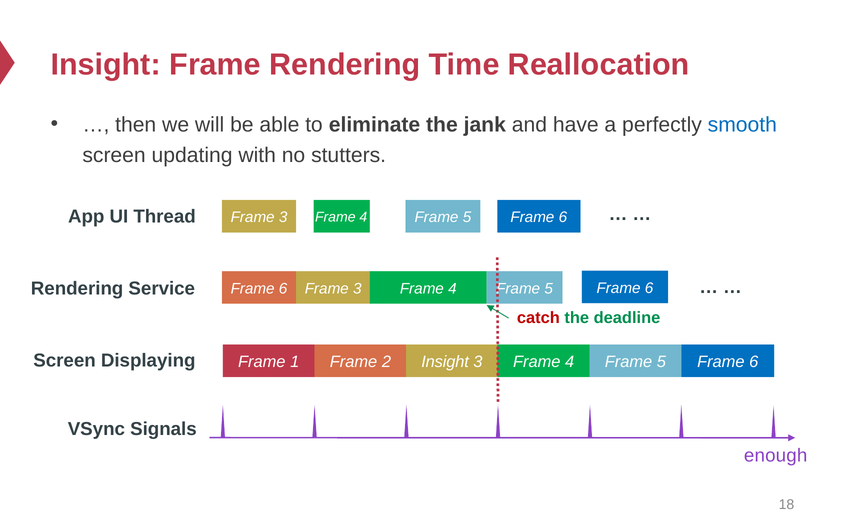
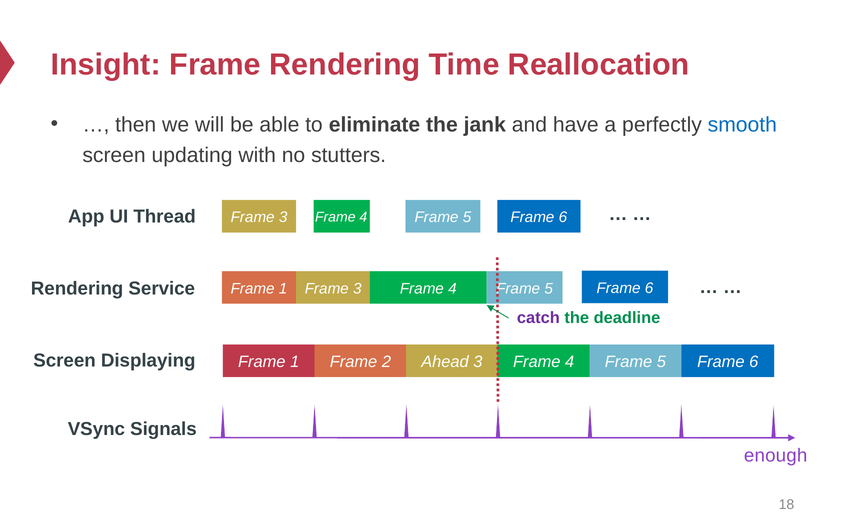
6 at (283, 289): 6 -> 1
catch colour: red -> purple
2 Insight: Insight -> Ahead
